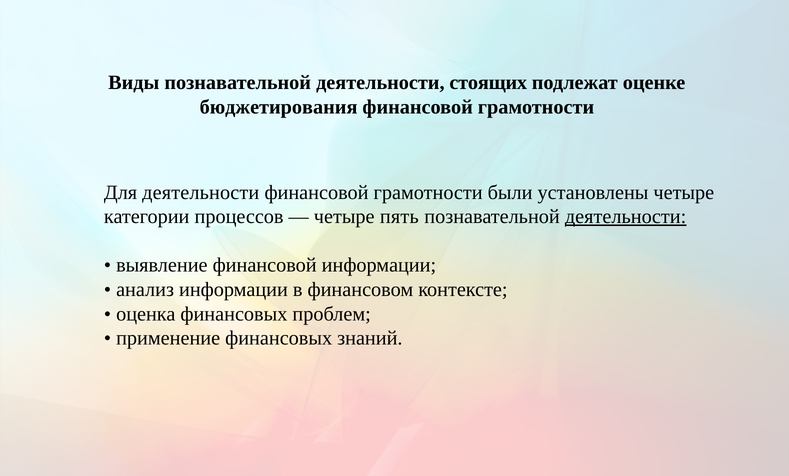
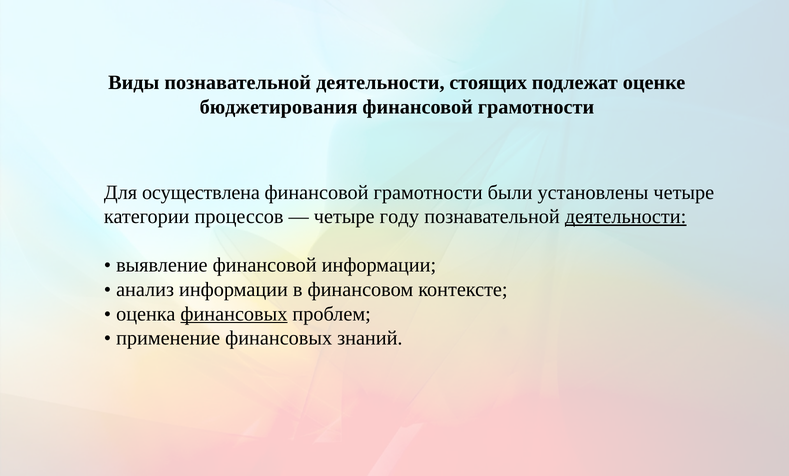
Для деятельности: деятельности -> осуществлена
пять: пять -> году
финансовых at (234, 314) underline: none -> present
